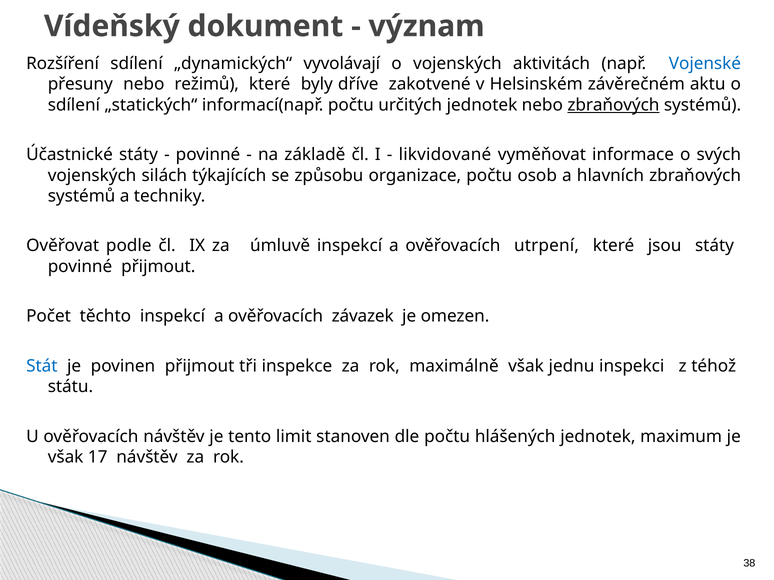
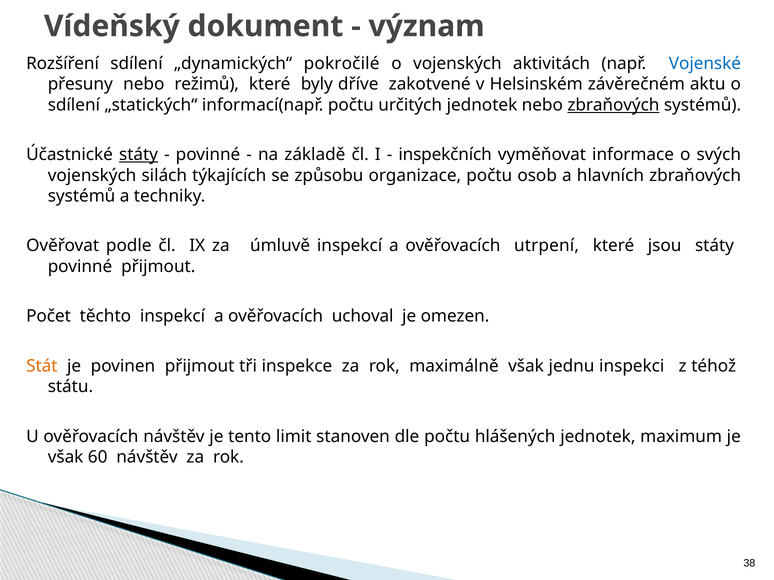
vyvolávají: vyvolávají -> pokročilé
státy at (139, 155) underline: none -> present
likvidované: likvidované -> inspekčních
závazek: závazek -> uchoval
Stát colour: blue -> orange
17: 17 -> 60
